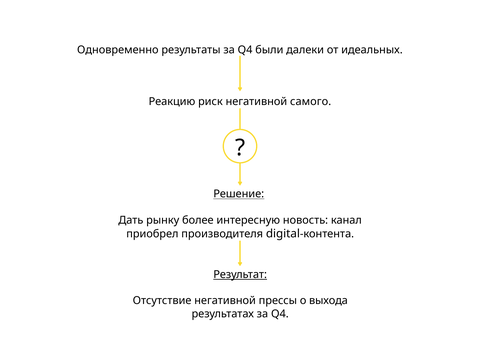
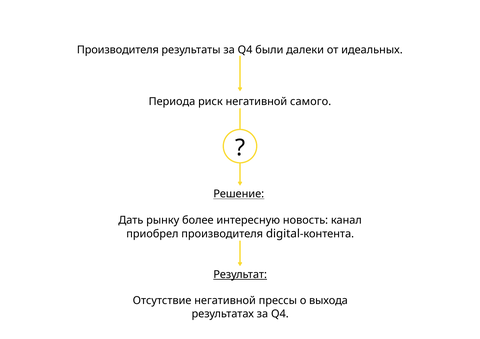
Одновременно at (118, 50): Одновременно -> Производителя
Реакцию: Реакцию -> Периода
